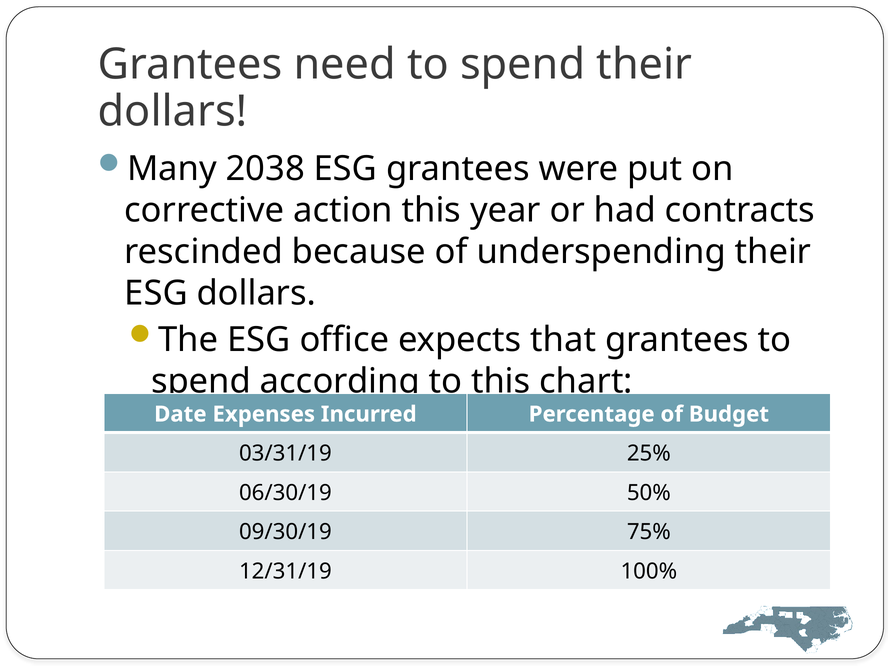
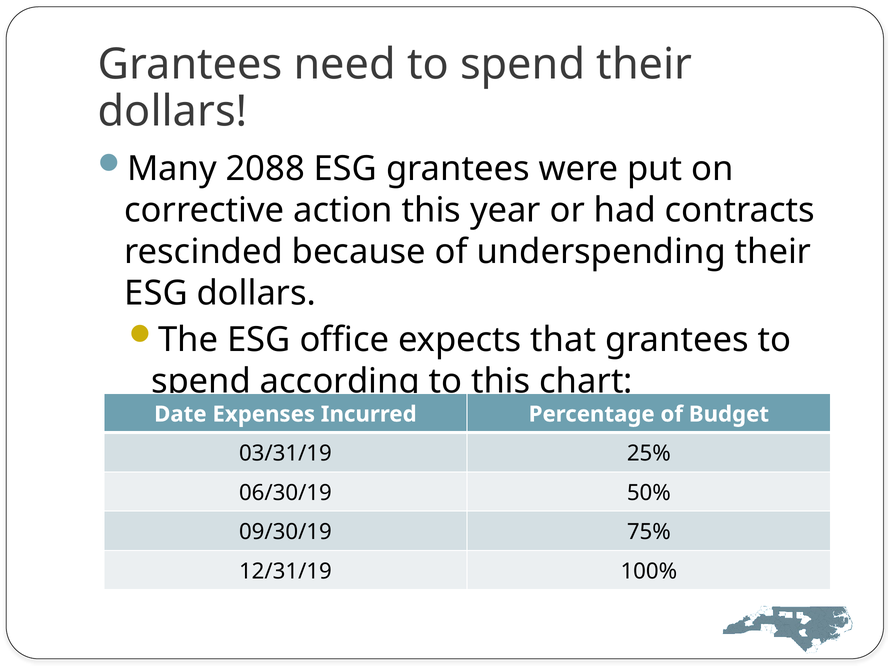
2038: 2038 -> 2088
